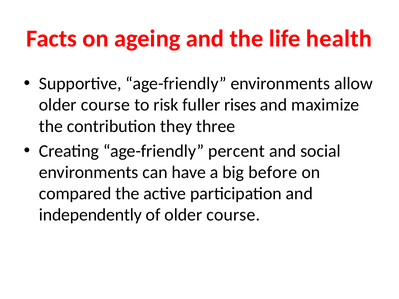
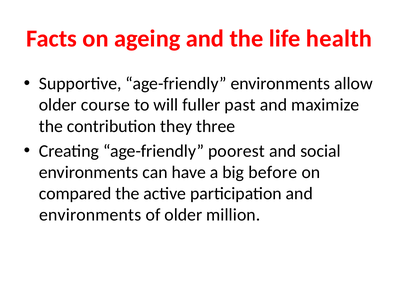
risk: risk -> will
rises: rises -> past
percent: percent -> poorest
independently at (90, 215): independently -> environments
of older course: course -> million
